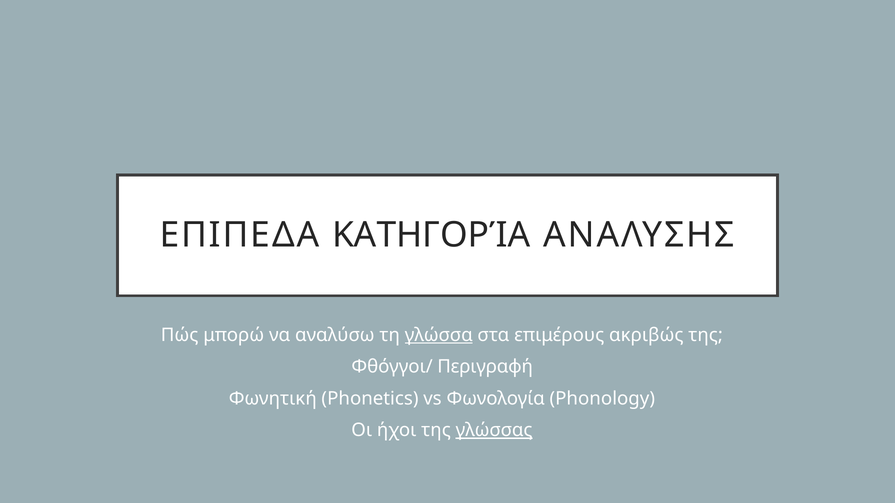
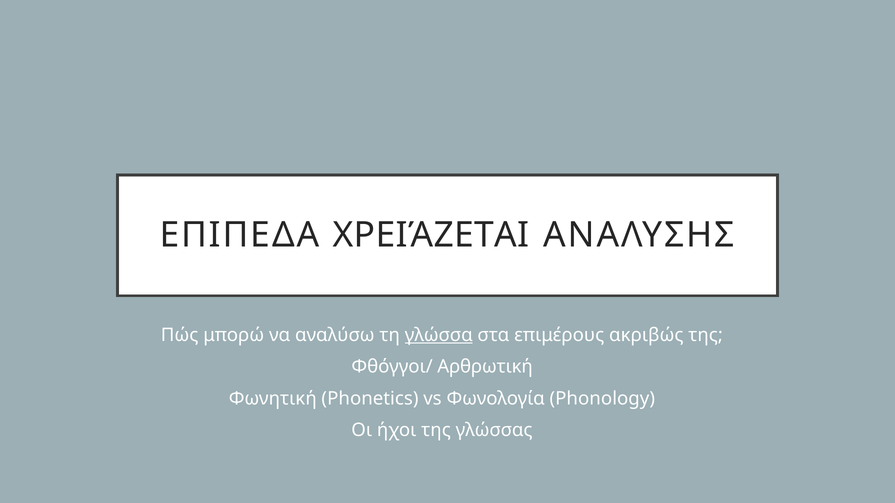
ΚΑΤΗΓΟΡΊΑ: ΚΑΤΗΓΟΡΊΑ -> ΧΡΕΙΆΖΕΤΑΙ
Περιγραφή: Περιγραφή -> Αρθρωτική
γλώσσας underline: present -> none
